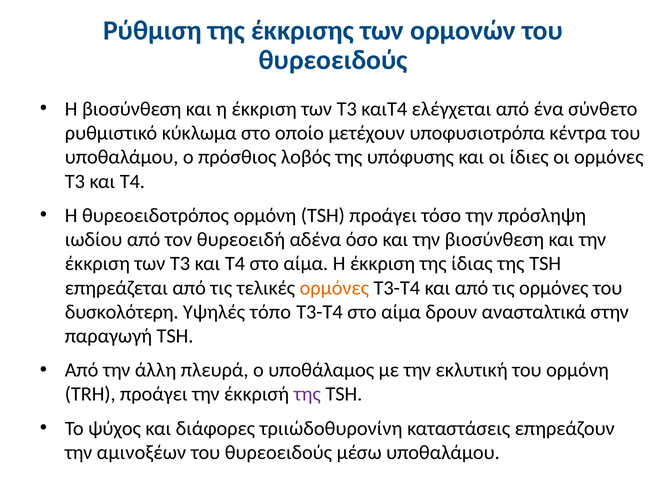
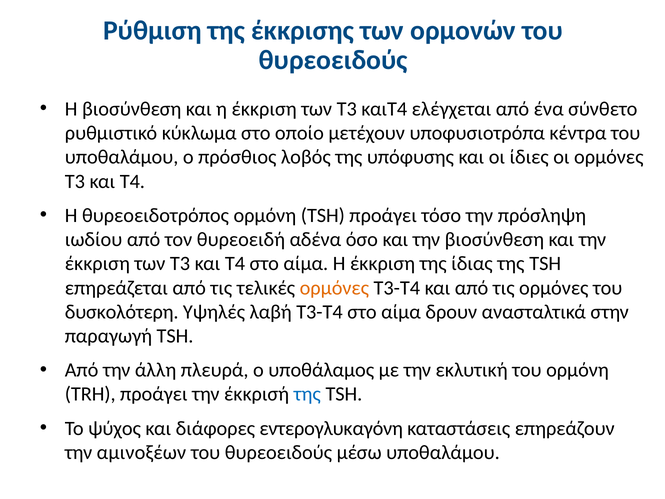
τόπο: τόπο -> λαβή
της at (307, 394) colour: purple -> blue
τριιώδοθυρονίνη: τριιώδοθυρονίνη -> εντερογλυκαγόνη
